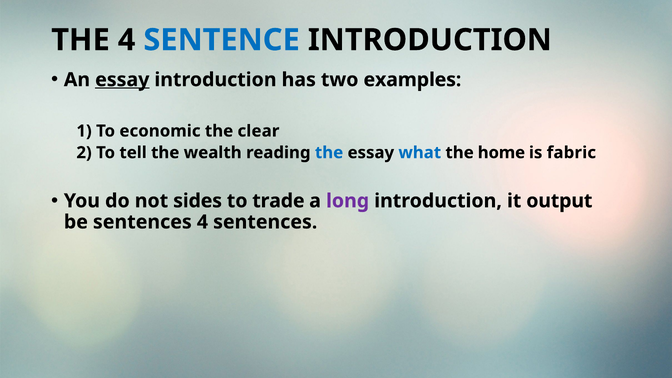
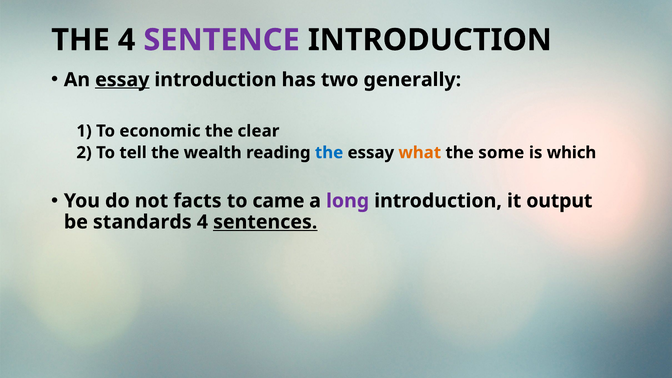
SENTENCE colour: blue -> purple
examples: examples -> generally
what colour: blue -> orange
home: home -> some
fabric: fabric -> which
sides: sides -> facts
trade: trade -> came
be sentences: sentences -> standards
sentences at (265, 222) underline: none -> present
